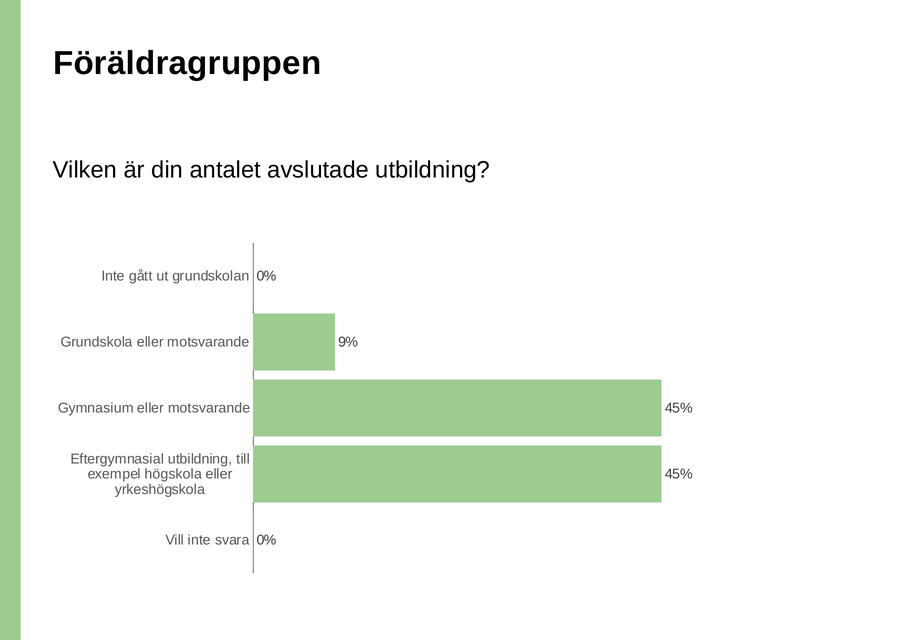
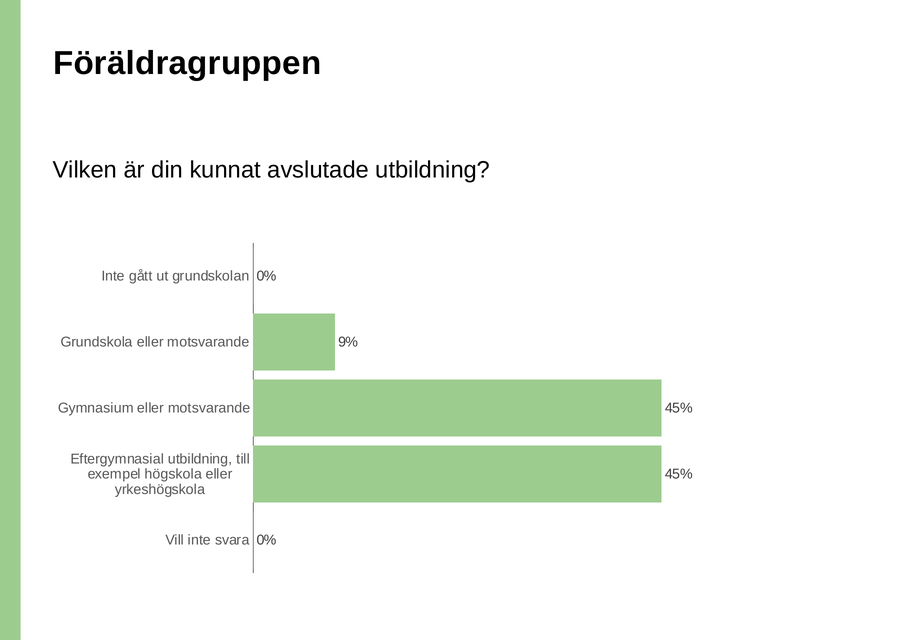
antalet: antalet -> kunnat
